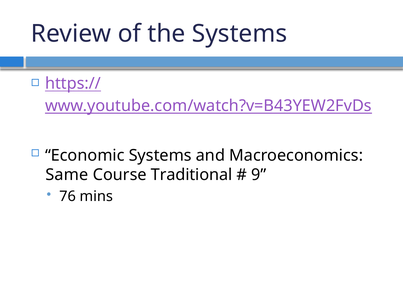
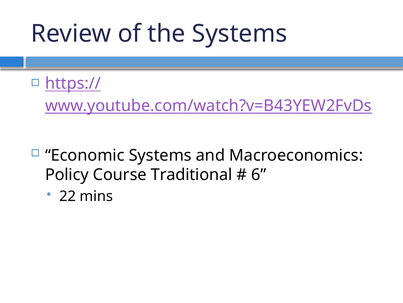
Same: Same -> Policy
9: 9 -> 6
76: 76 -> 22
